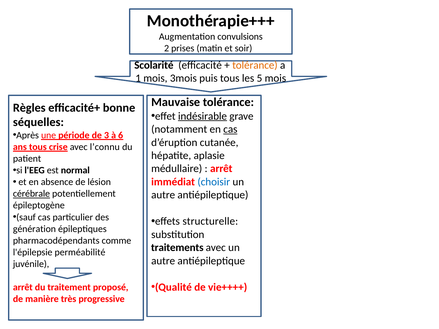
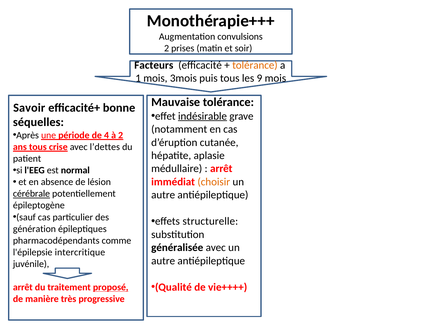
Scolarité: Scolarité -> Facteurs
5: 5 -> 9
Règles: Règles -> Savoir
cas at (230, 129) underline: present -> none
3: 3 -> 4
à 6: 6 -> 2
l’connu: l’connu -> l’dettes
choisir colour: blue -> orange
traitements: traitements -> généralisée
perméabilité: perméabilité -> intercritique
proposé underline: none -> present
